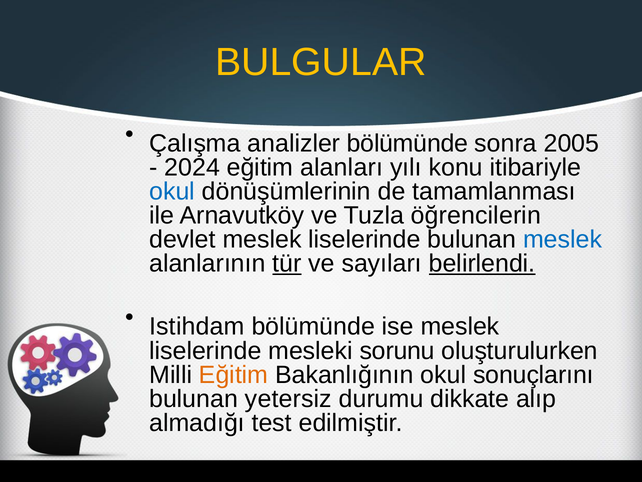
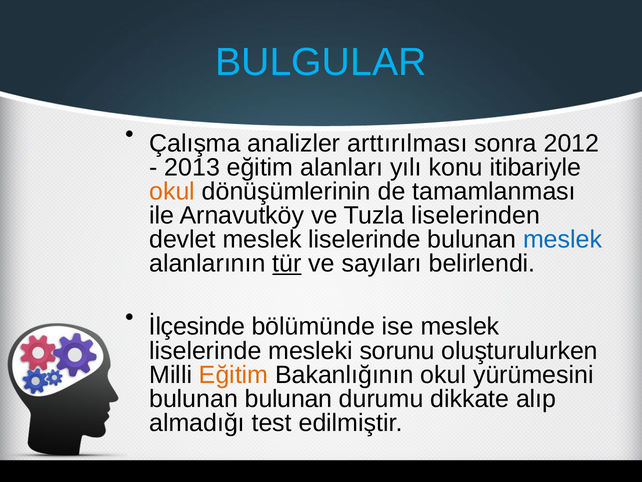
BULGULAR colour: yellow -> light blue
analizler bölümünde: bölümünde -> arttırılması
2005: 2005 -> 2012
2024: 2024 -> 2013
okul at (172, 191) colour: blue -> orange
öğrencilerin: öğrencilerin -> liselerinden
belirlendi underline: present -> none
Istihdam: Istihdam -> İlçesinde
sonuçlarını: sonuçlarını -> yürümesini
bulunan yetersiz: yetersiz -> bulunan
